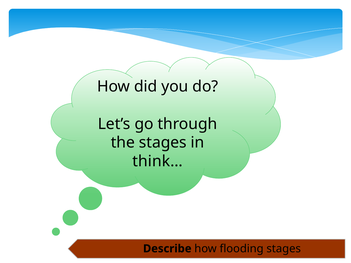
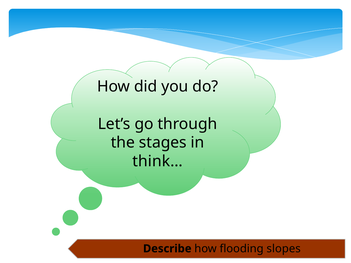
flooding stages: stages -> slopes
